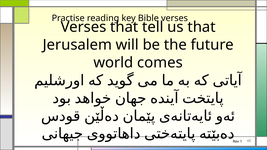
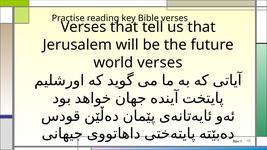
world comes: comes -> verses
